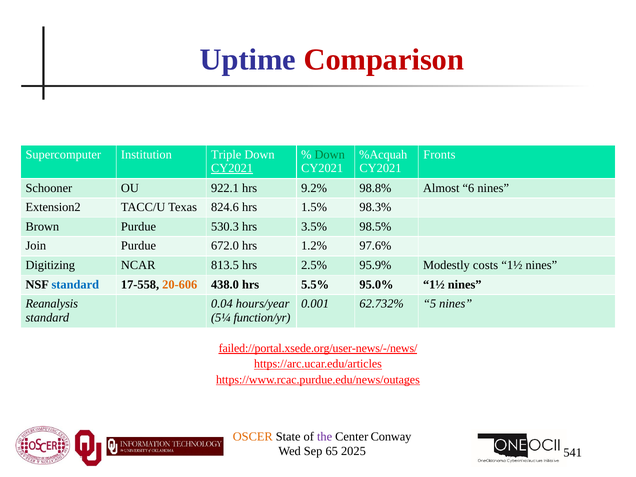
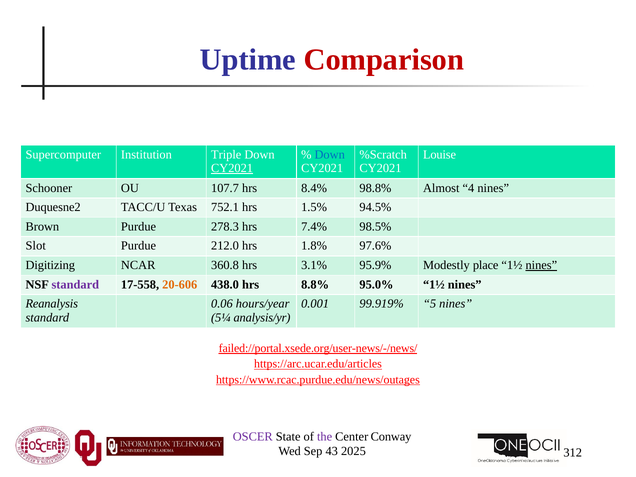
Down at (330, 155) colour: green -> blue
%Acquah: %Acquah -> %Scratch
Fronts: Fronts -> Louise
922.1: 922.1 -> 107.7
9.2%: 9.2% -> 8.4%
6: 6 -> 4
Extension2: Extension2 -> Duquesne2
824.6: 824.6 -> 752.1
98.3%: 98.3% -> 94.5%
530.3: 530.3 -> 278.3
3.5%: 3.5% -> 7.4%
Join: Join -> Slot
672.0: 672.0 -> 212.0
1.2%: 1.2% -> 1.8%
813.5: 813.5 -> 360.8
2.5%: 2.5% -> 3.1%
costs: costs -> place
nines at (541, 265) underline: none -> present
standard at (75, 285) colour: blue -> purple
5.5%: 5.5% -> 8.8%
0.04: 0.04 -> 0.06
62.732%: 62.732% -> 99.919%
function/yr: function/yr -> analysis/yr
OSCER colour: orange -> purple
65: 65 -> 43
541: 541 -> 312
